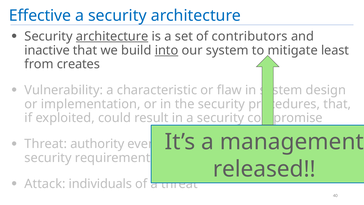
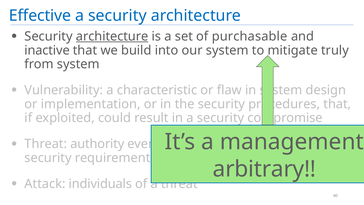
contributors: contributors -> purchasable
into underline: present -> none
least: least -> truly
from creates: creates -> system
released: released -> arbitrary
